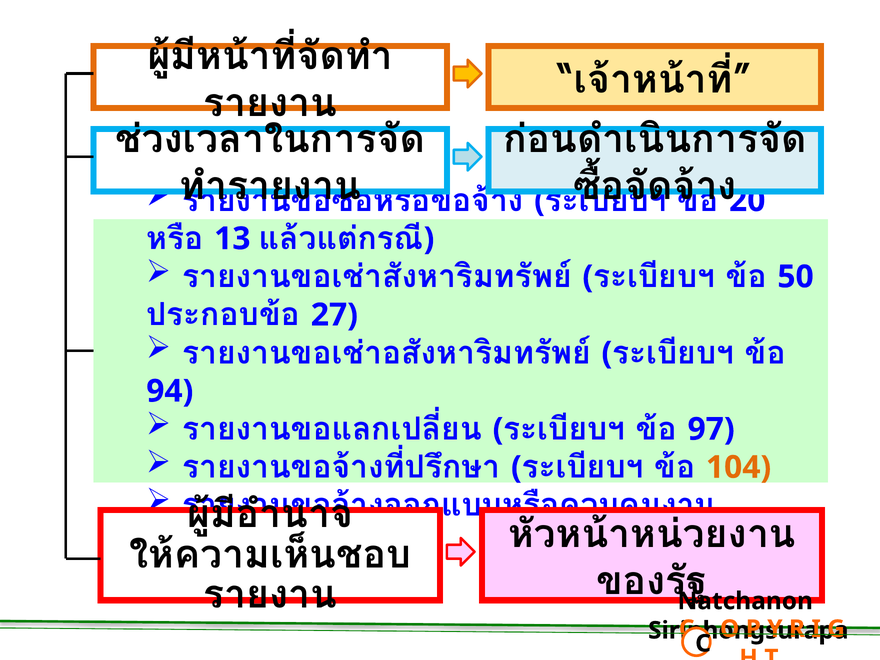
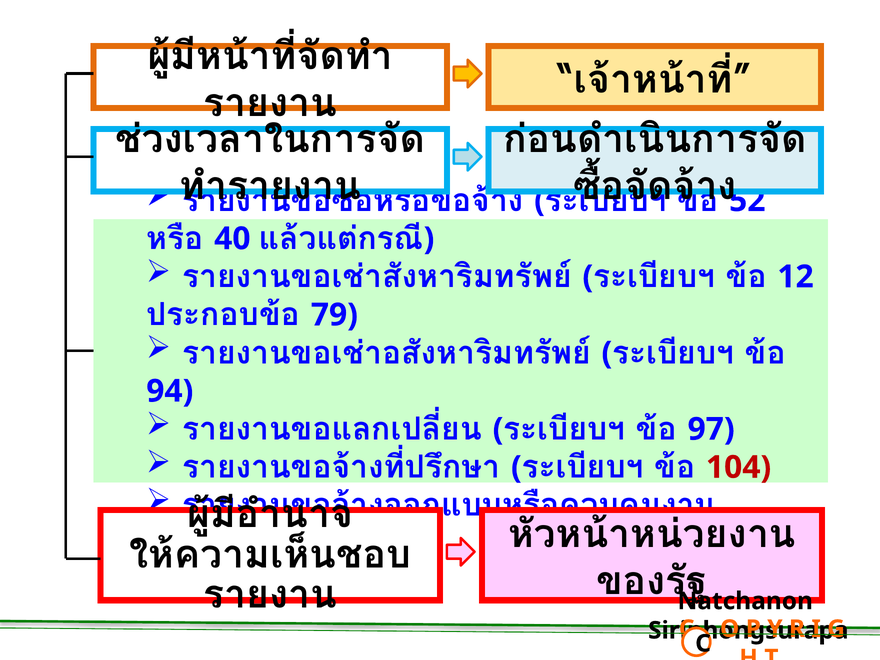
20: 20 -> 52
13: 13 -> 40
50: 50 -> 12
27: 27 -> 79
104 colour: orange -> red
